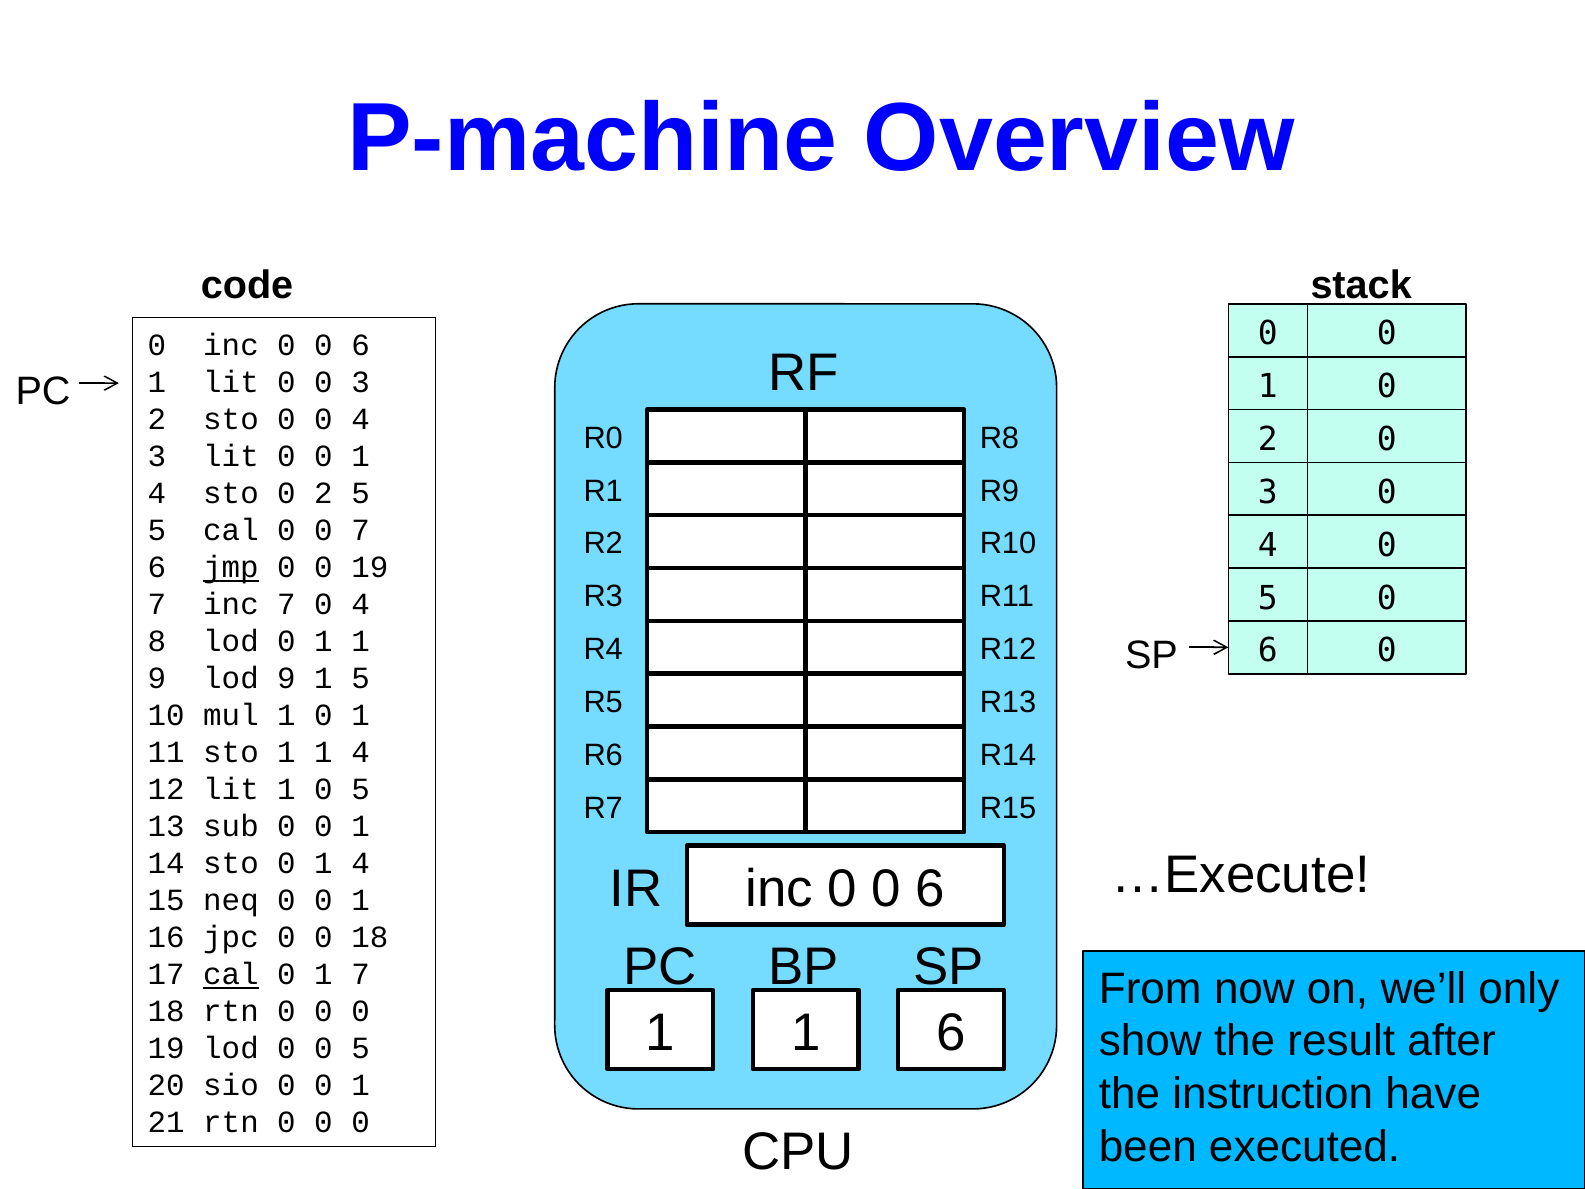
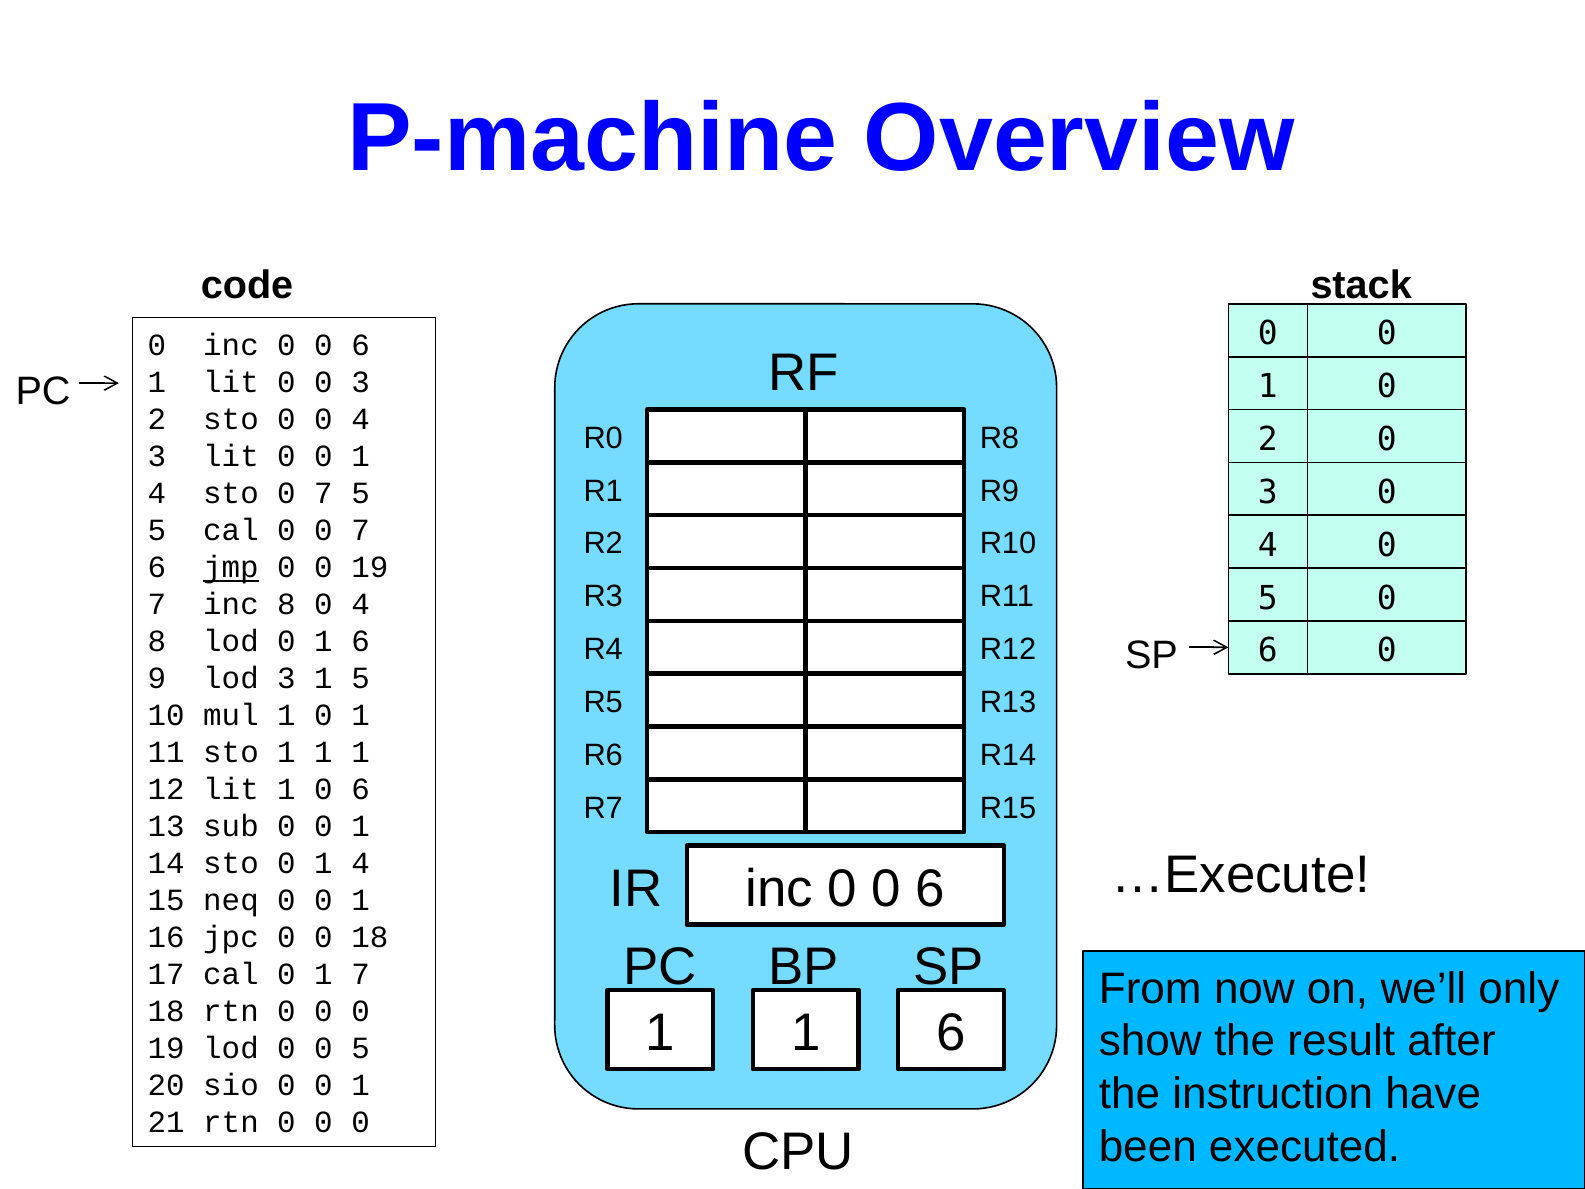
sto 0 2: 2 -> 7
inc 7: 7 -> 8
0 1 1: 1 -> 6
lod 9: 9 -> 3
1 1 4: 4 -> 1
1 0 5: 5 -> 6
cal at (231, 974) underline: present -> none
